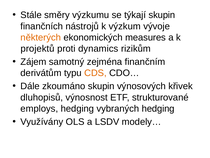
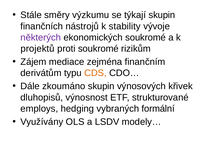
výzkum: výzkum -> stability
některých colour: orange -> purple
ekonomických measures: measures -> soukromé
proti dynamics: dynamics -> soukromé
samotný: samotný -> mediace
vybraných hedging: hedging -> formální
